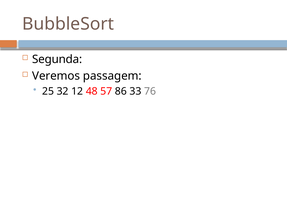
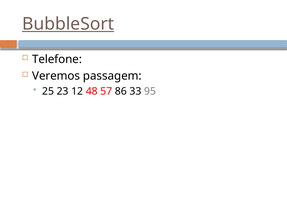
BubbleSort underline: none -> present
Segunda: Segunda -> Telefone
32: 32 -> 23
76: 76 -> 95
